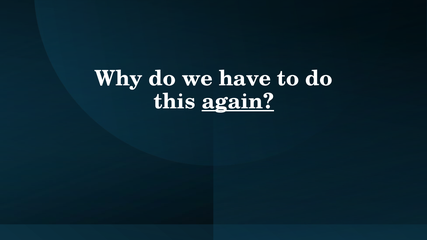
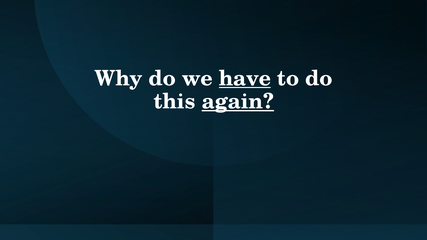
have underline: none -> present
